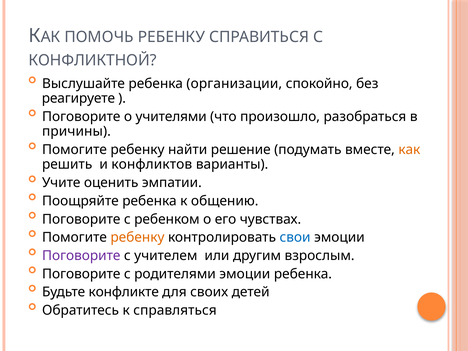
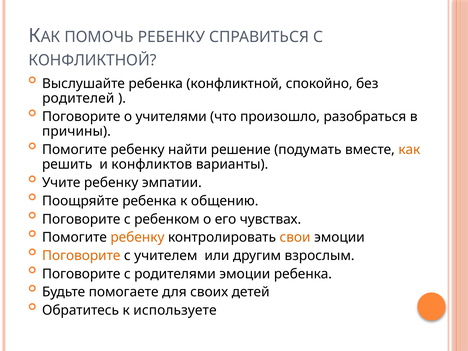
ребенка организации: организации -> конфликтной
реагируете: реагируете -> родителей
Учите оценить: оценить -> ребенку
свои colour: blue -> orange
Поговорите at (81, 256) colour: purple -> orange
конфликте: конфликте -> помогаете
справляться: справляться -> используете
